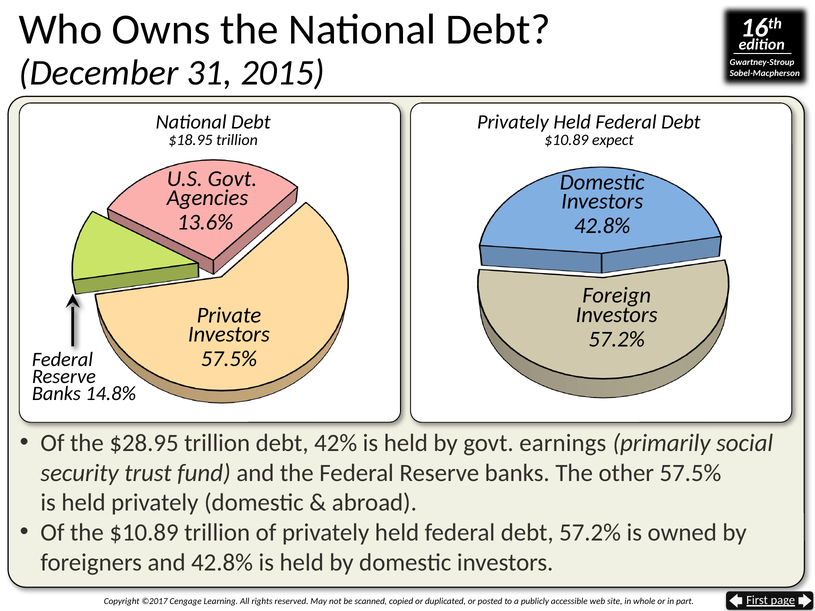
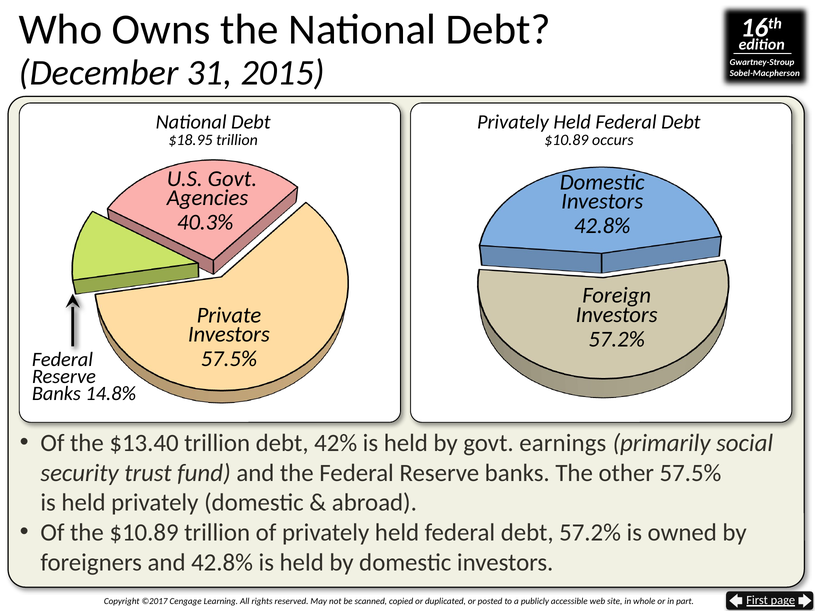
expect: expect -> occurs
13.6%: 13.6% -> 40.3%
$28.95: $28.95 -> $13.40
